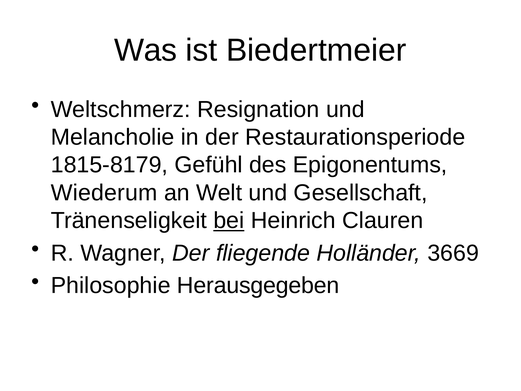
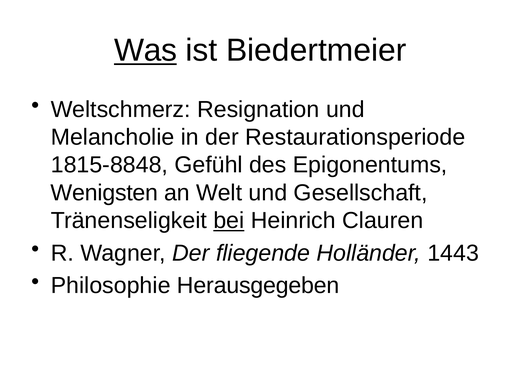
Was underline: none -> present
1815-8179: 1815-8179 -> 1815-8848
Wiederum: Wiederum -> Wenigsten
3669: 3669 -> 1443
